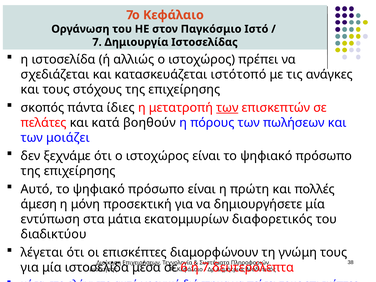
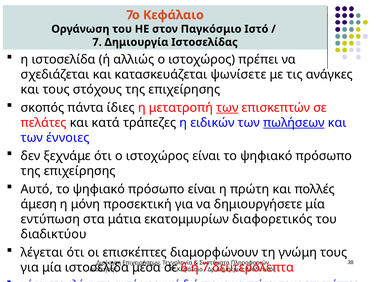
ιστότοπό: ιστότοπό -> ψωνίσετε
βοηθούν: βοηθούν -> τράπεζες
πόρους: πόρους -> ειδικών
πωλήσεων underline: none -> present
μοιάζει: μοιάζει -> έννοιες
